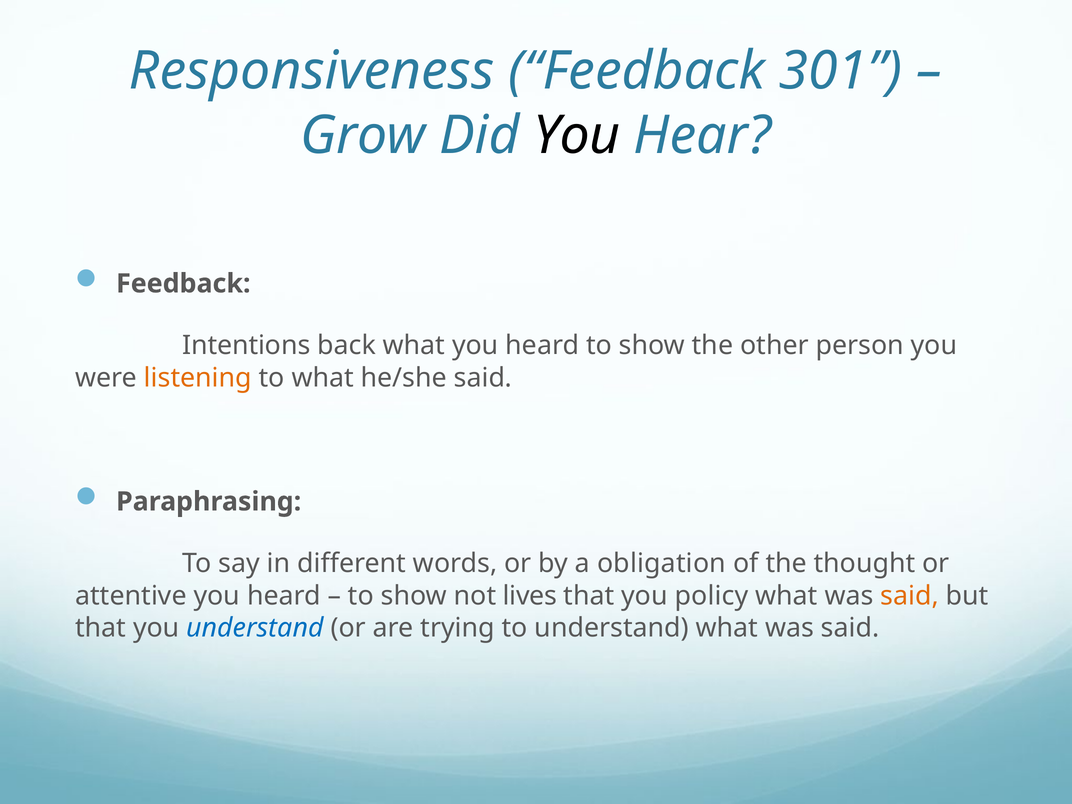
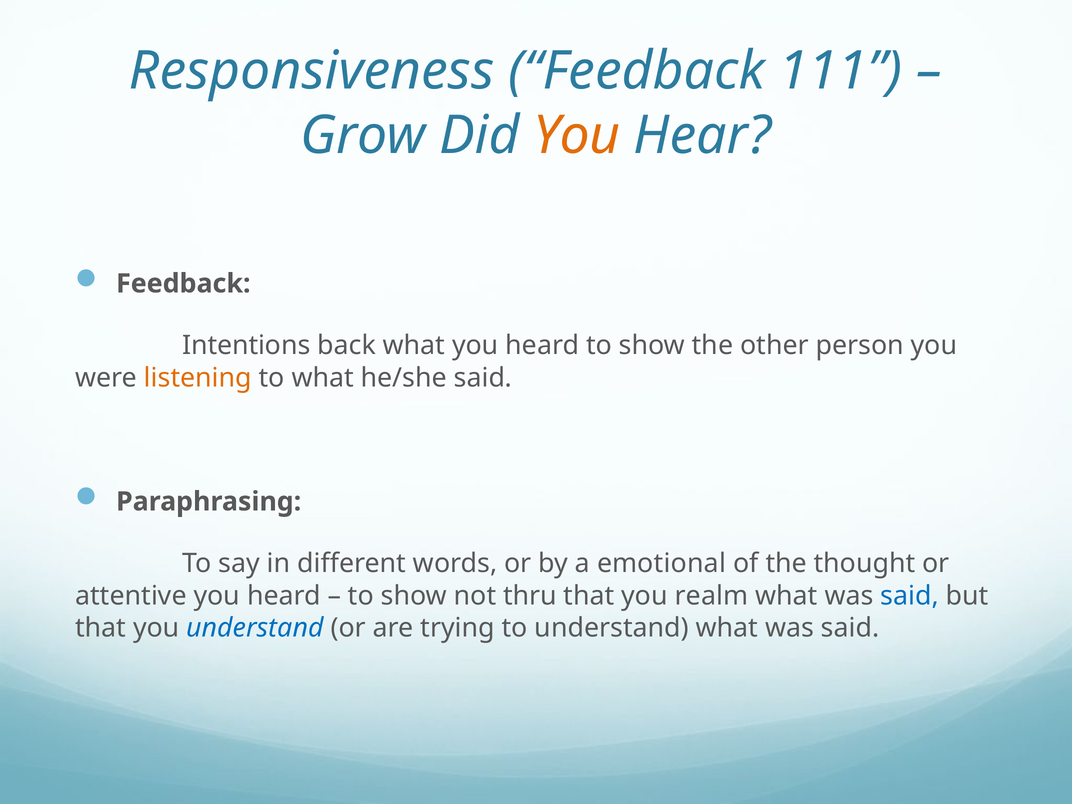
301: 301 -> 111
You at (577, 136) colour: black -> orange
obligation: obligation -> emotional
lives: lives -> thru
policy: policy -> realm
said at (910, 596) colour: orange -> blue
